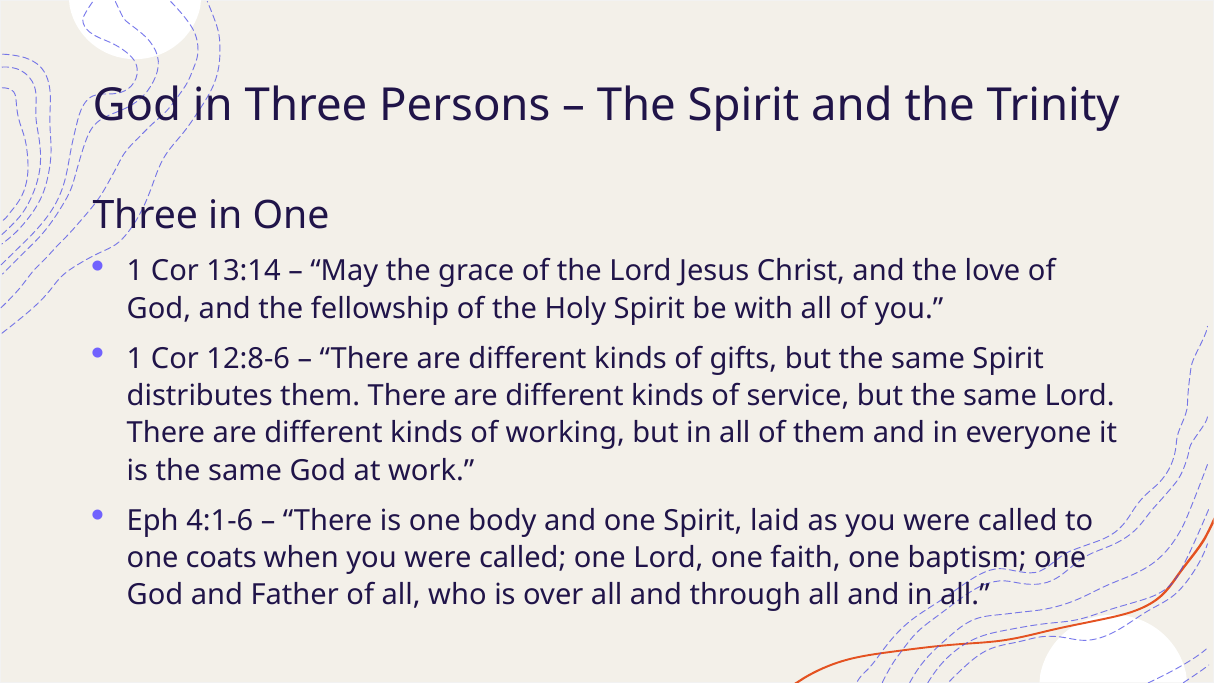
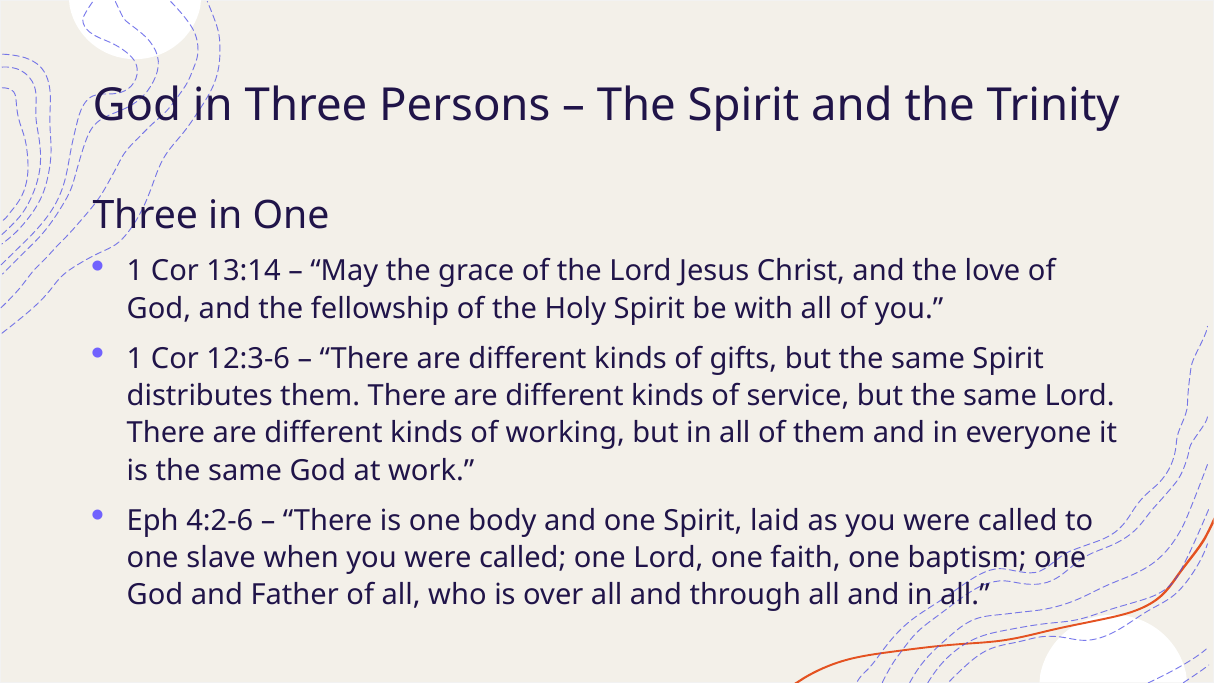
12:8-6: 12:8-6 -> 12:3-6
4:1-6: 4:1-6 -> 4:2-6
coats: coats -> slave
